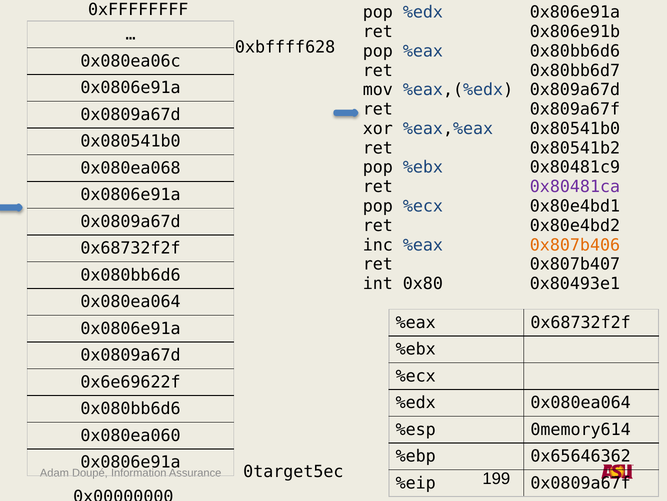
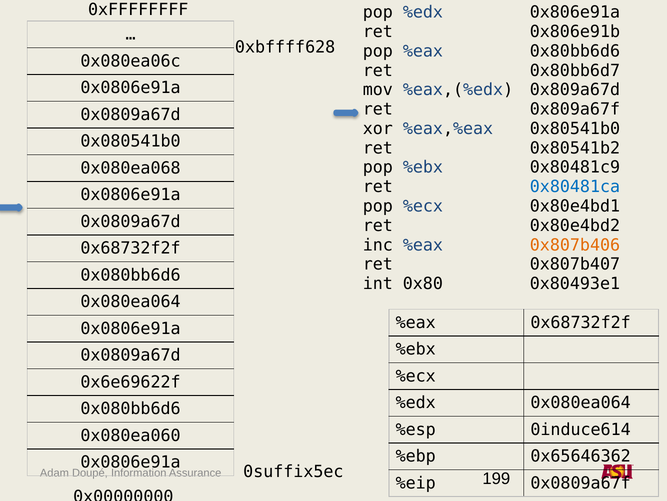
0x80481ca colour: purple -> blue
0memory614: 0memory614 -> 0induce614
0target5ec: 0target5ec -> 0suffix5ec
